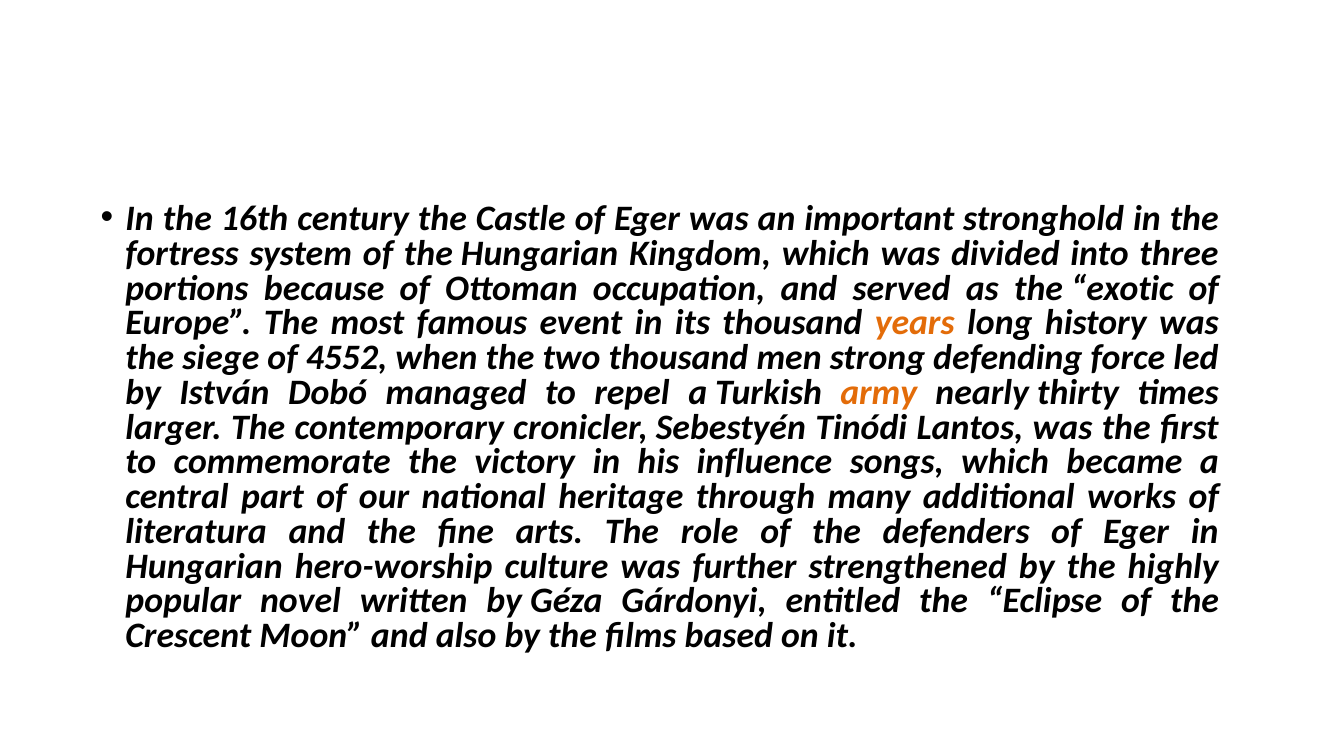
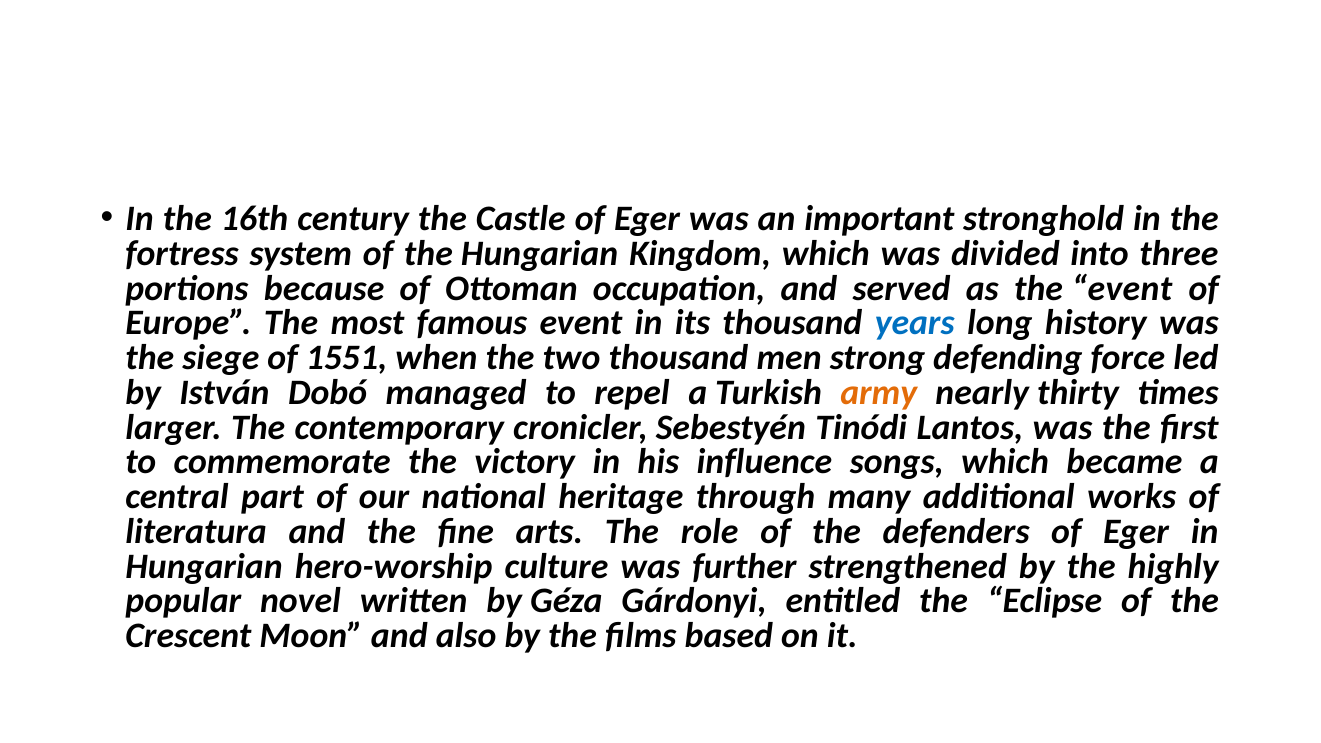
the exotic: exotic -> event
years colour: orange -> blue
4552: 4552 -> 1551
